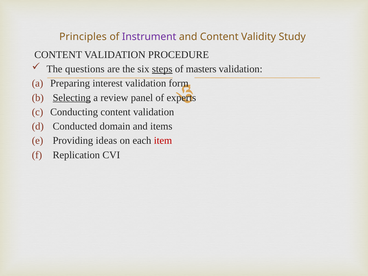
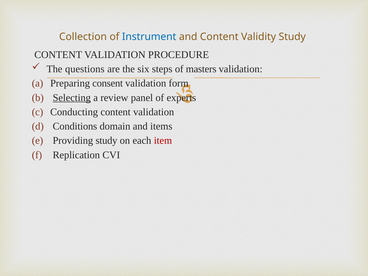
Principles: Principles -> Collection
Instrument colour: purple -> blue
steps underline: present -> none
interest: interest -> consent
Conducted: Conducted -> Conditions
Providing ideas: ideas -> study
